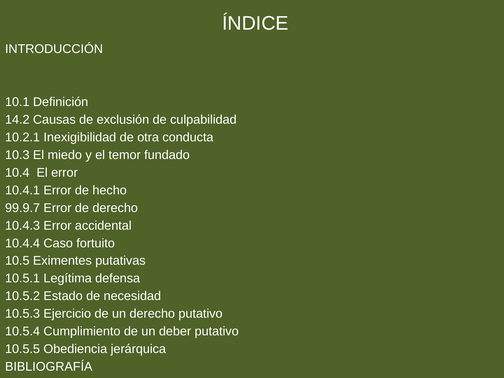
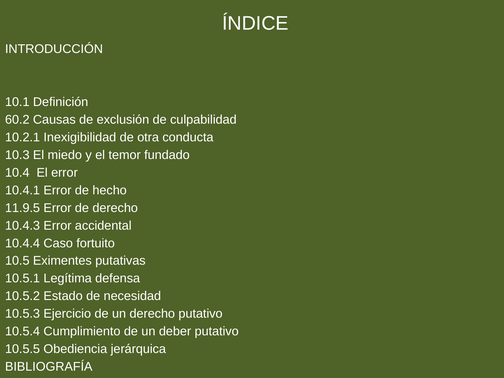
14.2: 14.2 -> 60.2
99.9.7: 99.9.7 -> 11.9.5
